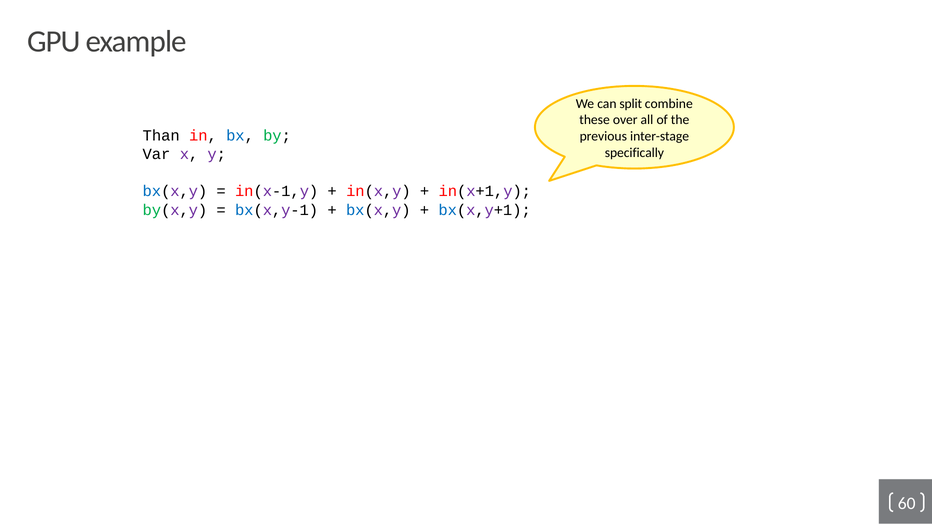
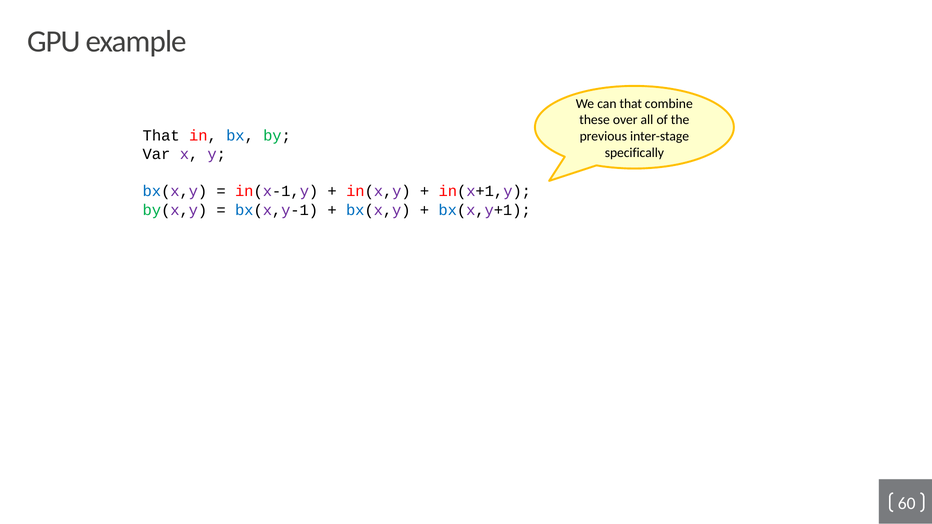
can split: split -> that
Than at (161, 136): Than -> That
